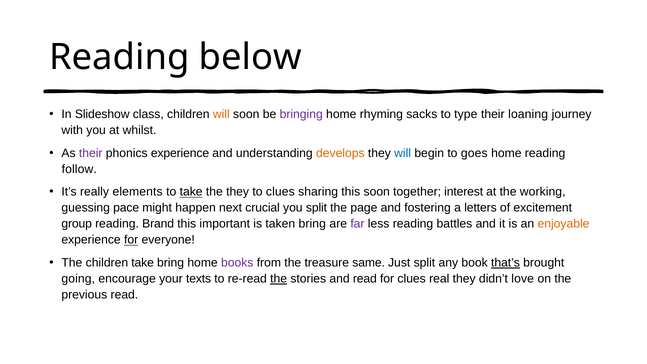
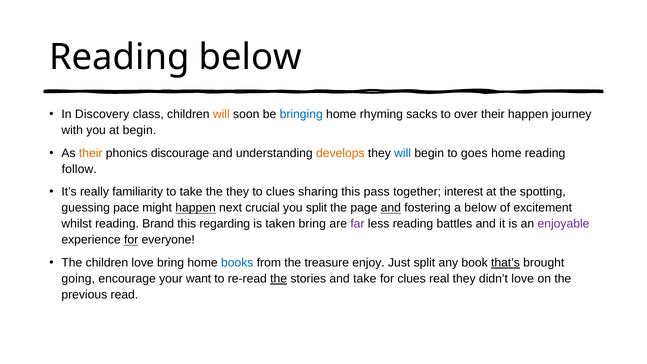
Slideshow: Slideshow -> Discovery
bringing colour: purple -> blue
type: type -> over
their loaning: loaning -> happen
at whilst: whilst -> begin
their at (91, 153) colour: purple -> orange
phonics experience: experience -> discourage
elements: elements -> familiarity
take at (191, 192) underline: present -> none
this soon: soon -> pass
working: working -> spotting
happen at (196, 208) underline: none -> present
and at (391, 208) underline: none -> present
a letters: letters -> below
group: group -> whilst
important: important -> regarding
enjoyable colour: orange -> purple
children take: take -> love
books colour: purple -> blue
same: same -> enjoy
texts: texts -> want
and read: read -> take
